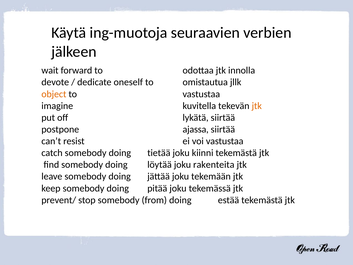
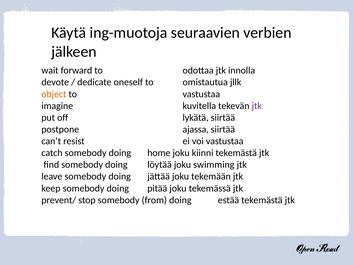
jtk at (257, 106) colour: orange -> purple
tietää: tietää -> home
rakenteita: rakenteita -> swimming
